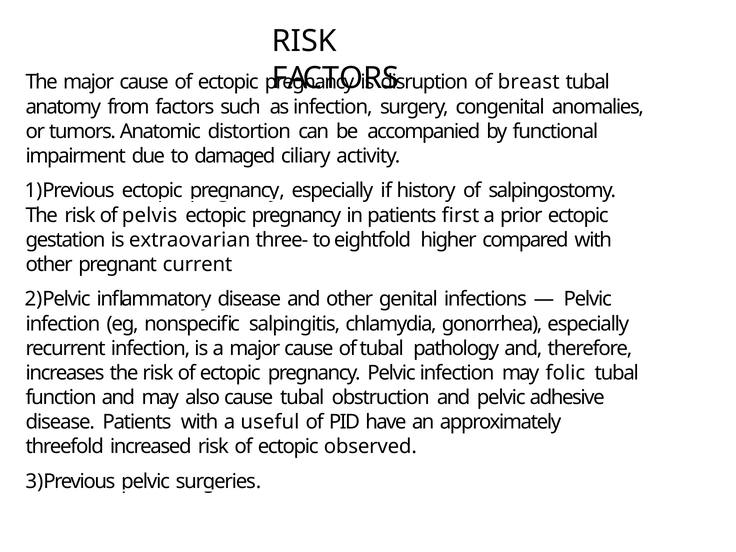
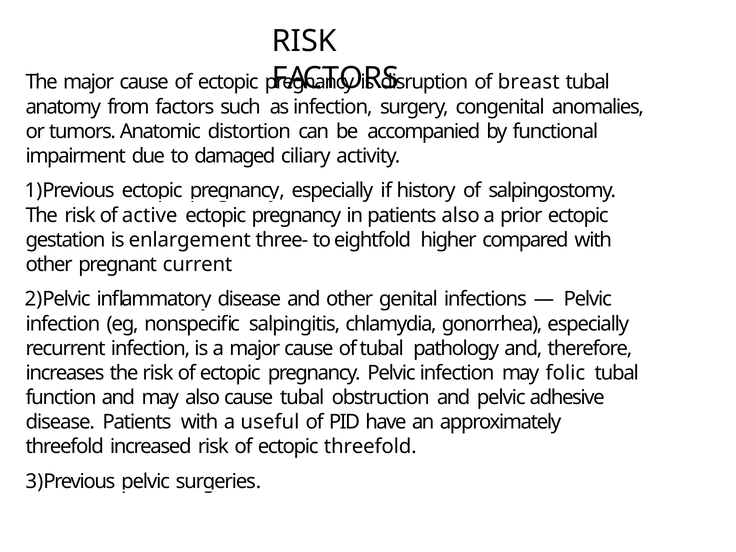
pelvis: pelvis -> active
patients first: first -> also
extraovarian: extraovarian -> enlargement
ectopic observed: observed -> threefold
